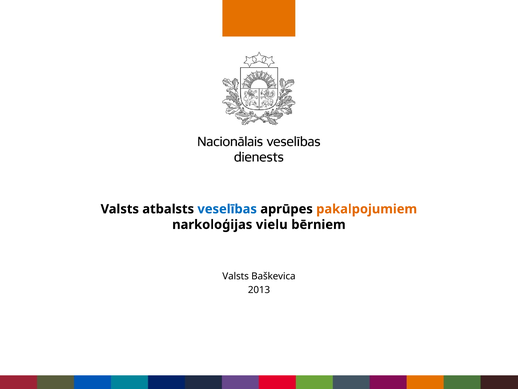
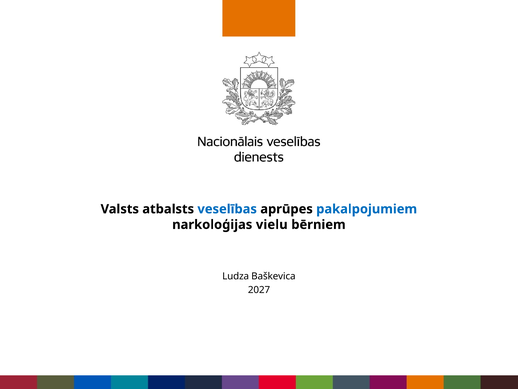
pakalpojumiem colour: orange -> blue
Valsts at (236, 276): Valsts -> Ludza
2013: 2013 -> 2027
